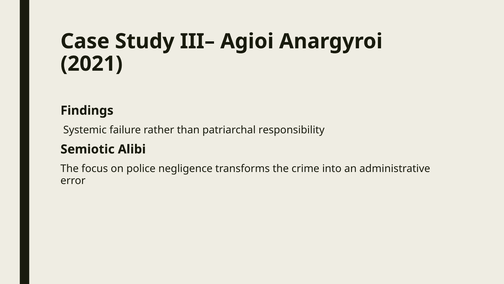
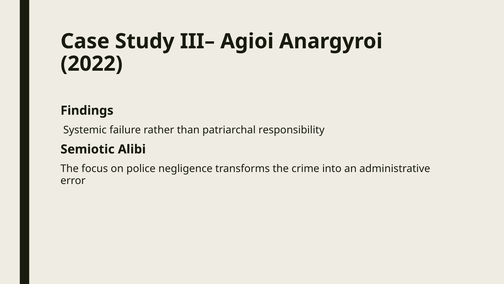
2021: 2021 -> 2022
